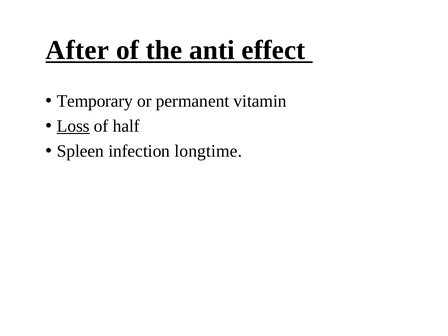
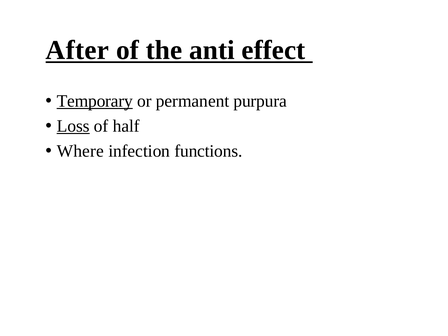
Temporary underline: none -> present
vitamin: vitamin -> purpura
Spleen: Spleen -> Where
longtime: longtime -> functions
